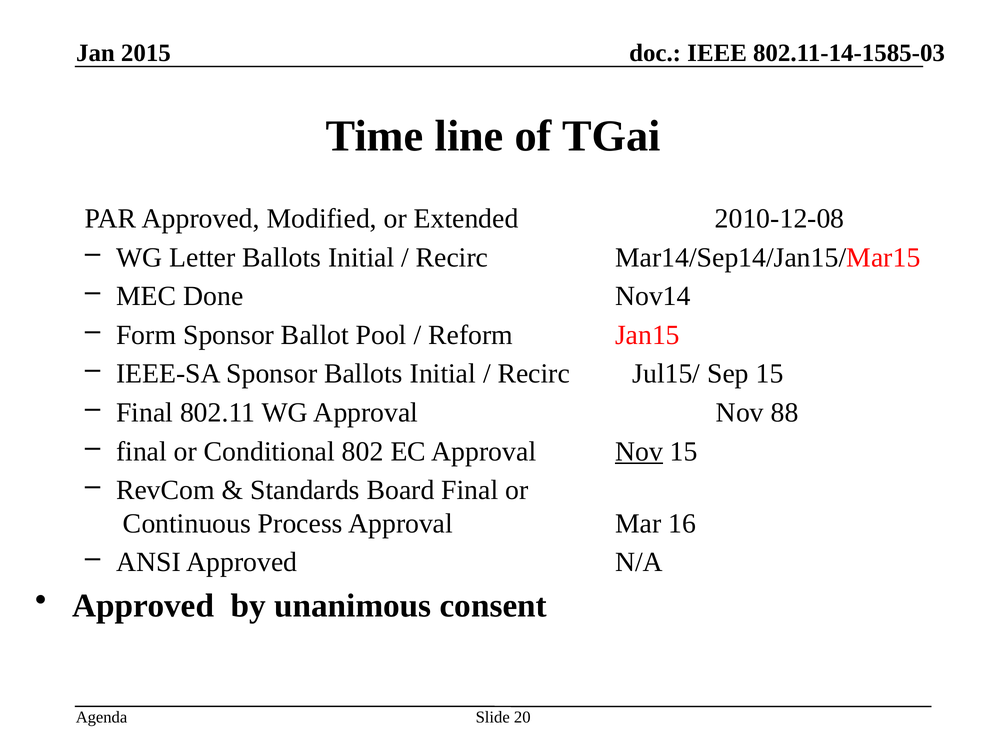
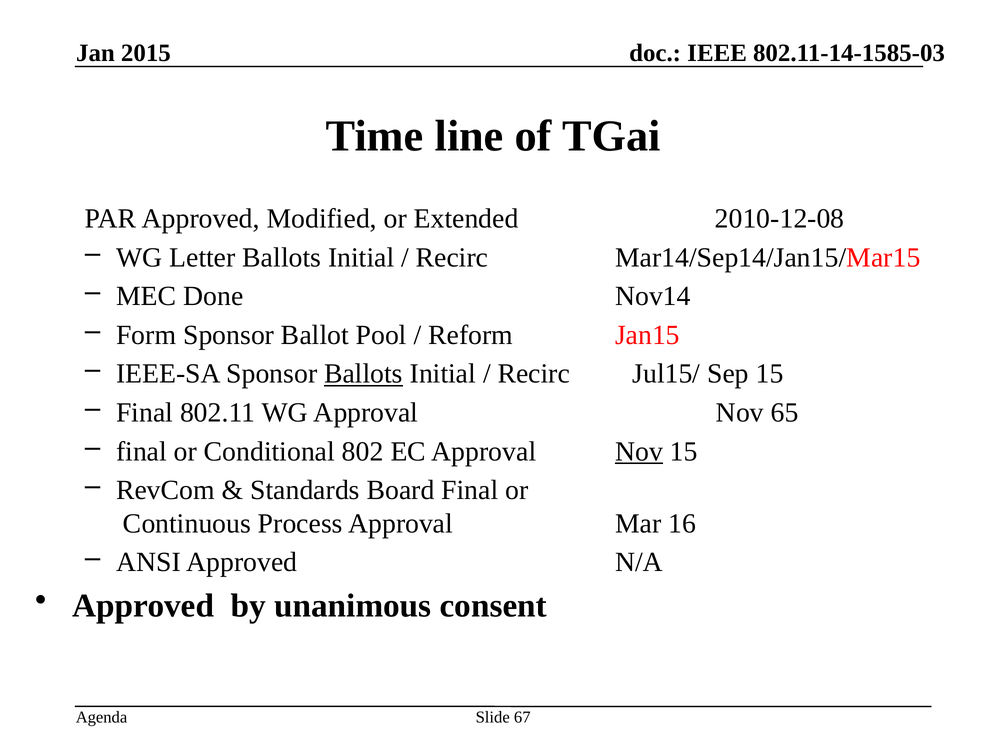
Ballots at (363, 374) underline: none -> present
88: 88 -> 65
20: 20 -> 67
